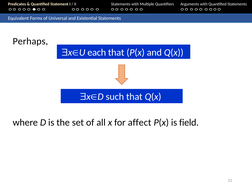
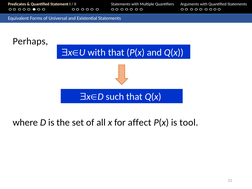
xU each: each -> with
field: field -> tool
